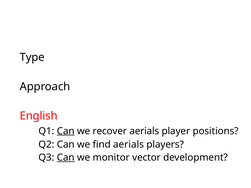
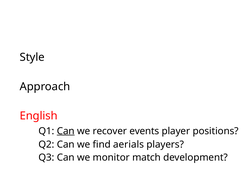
Type: Type -> Style
recover aerials: aerials -> events
Can at (66, 158) underline: present -> none
vector: vector -> match
